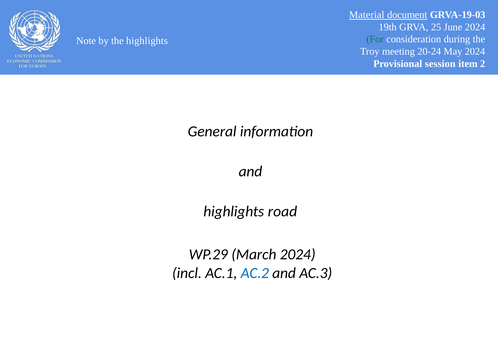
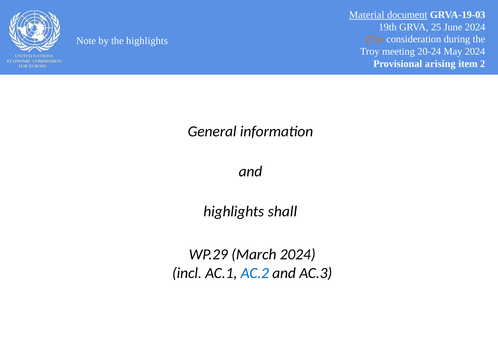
For colour: green -> orange
session: session -> arising
road: road -> shall
